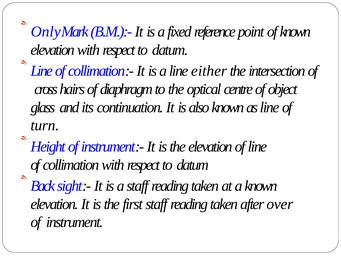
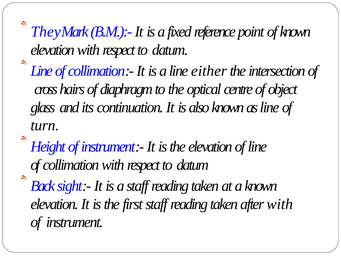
Only: Only -> They
after over: over -> with
